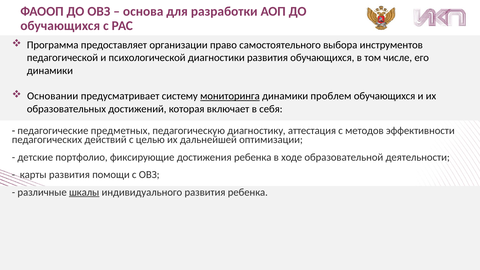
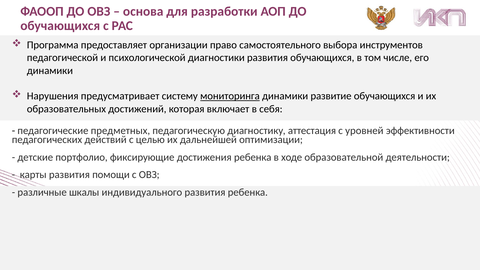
Основании: Основании -> Нарушения
проблем: проблем -> развитие
методов: методов -> уровней
шкалы underline: present -> none
